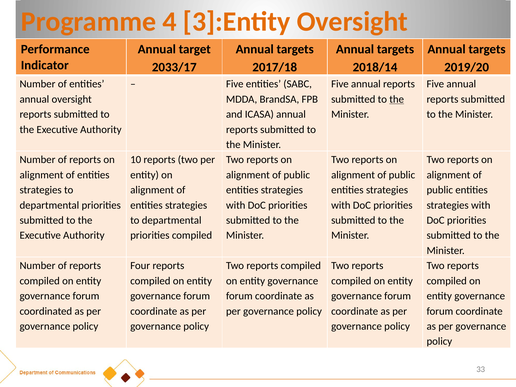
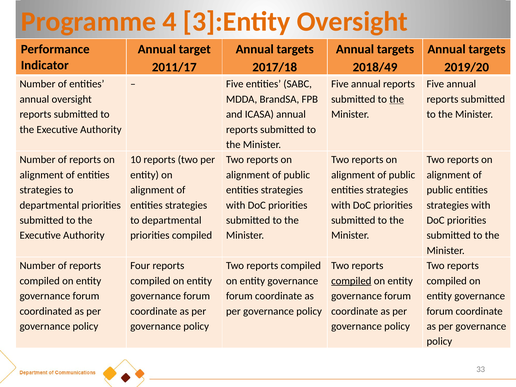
2033/17: 2033/17 -> 2011/17
2018/14: 2018/14 -> 2018/49
compiled at (351, 281) underline: none -> present
